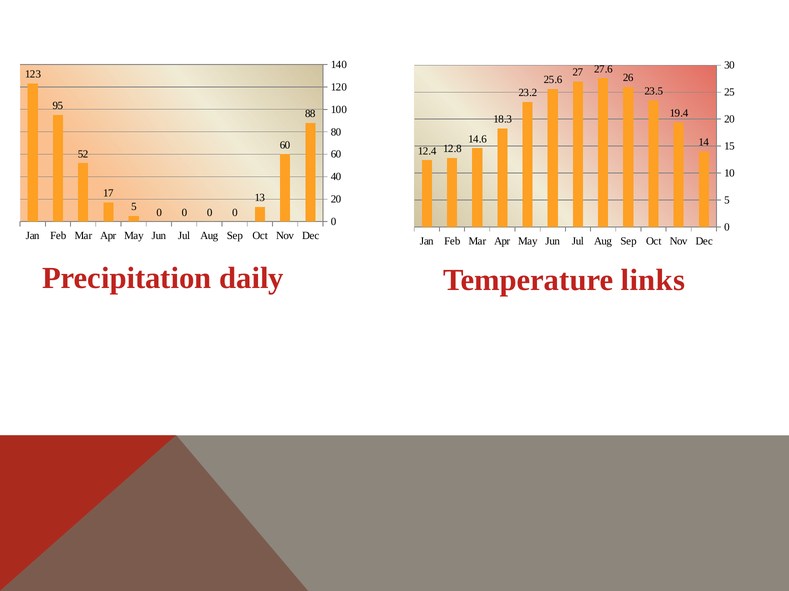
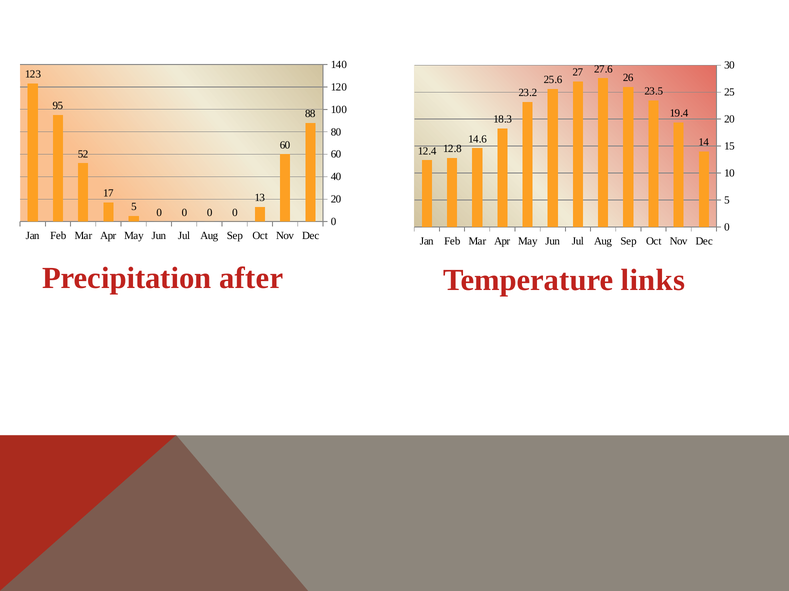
daily: daily -> after
